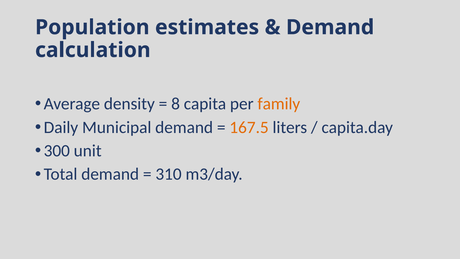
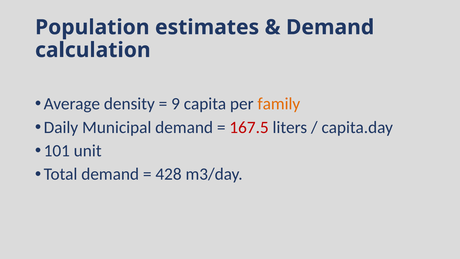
8: 8 -> 9
167.5 colour: orange -> red
300: 300 -> 101
310: 310 -> 428
